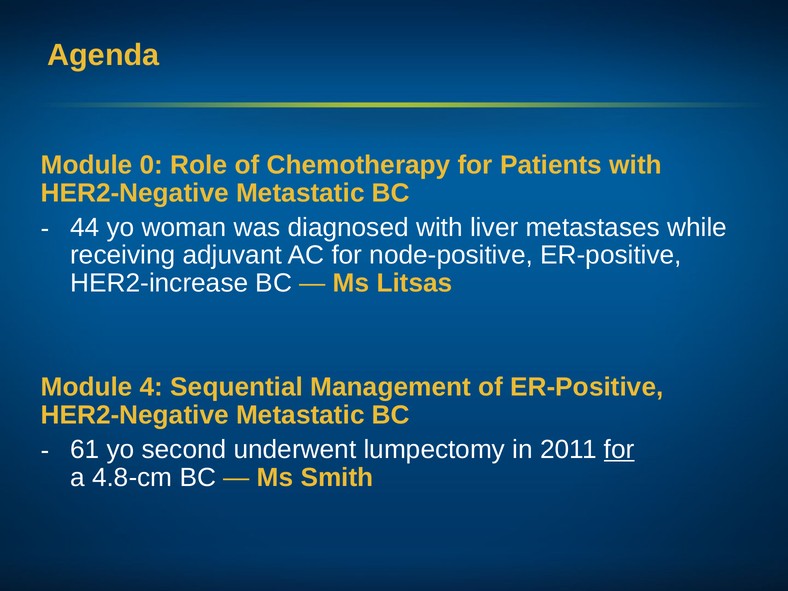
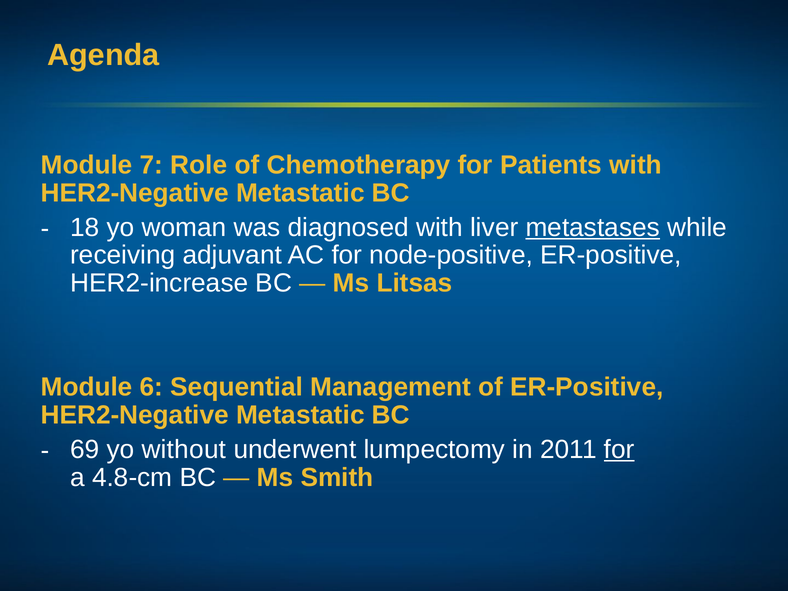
0: 0 -> 7
44: 44 -> 18
metastases underline: none -> present
4: 4 -> 6
61: 61 -> 69
second: second -> without
